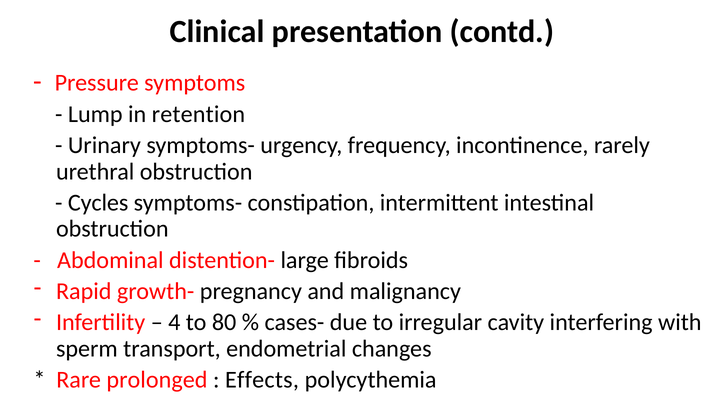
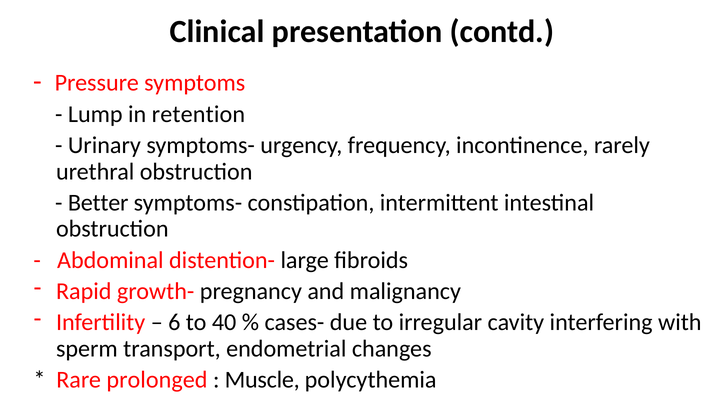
Cycles: Cycles -> Better
4: 4 -> 6
80: 80 -> 40
Effects: Effects -> Muscle
